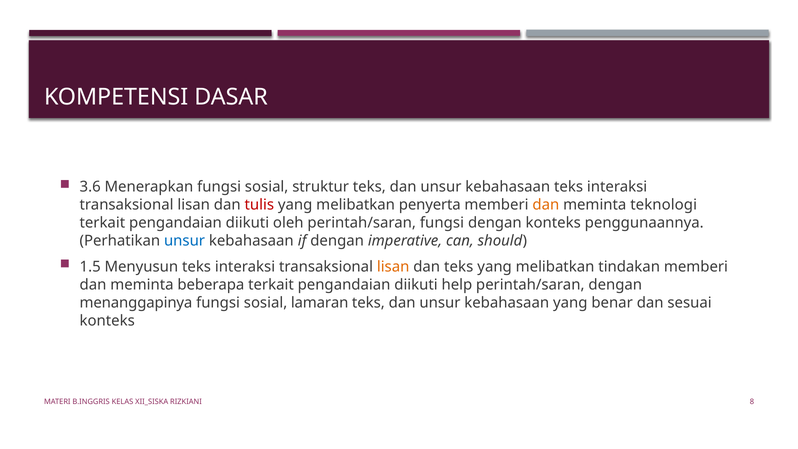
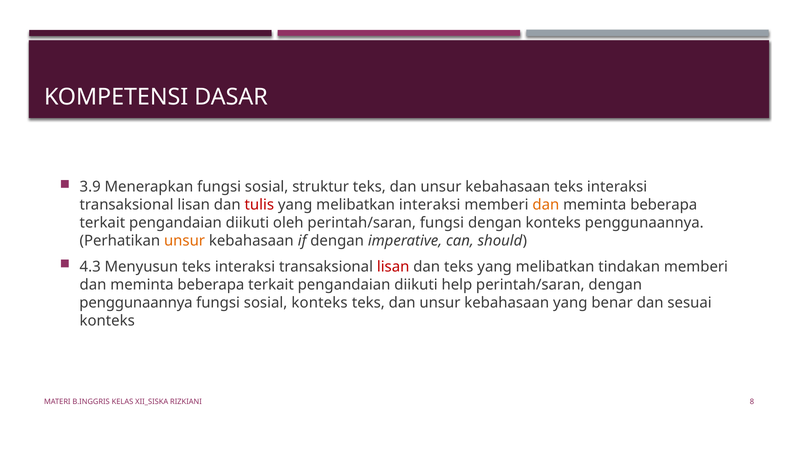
3.6: 3.6 -> 3.9
melibatkan penyerta: penyerta -> interaksi
teknologi at (664, 205): teknologi -> beberapa
unsur at (185, 241) colour: blue -> orange
1.5: 1.5 -> 4.3
lisan at (393, 267) colour: orange -> red
menanggapinya at (136, 303): menanggapinya -> penggunaannya
sosial lamaran: lamaran -> konteks
